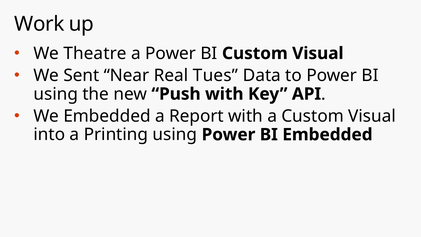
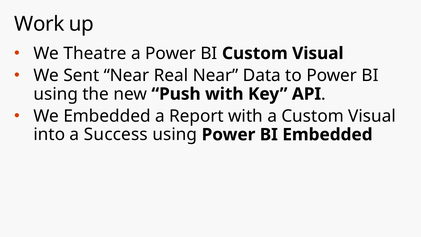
Real Tues: Tues -> Near
Printing: Printing -> Success
